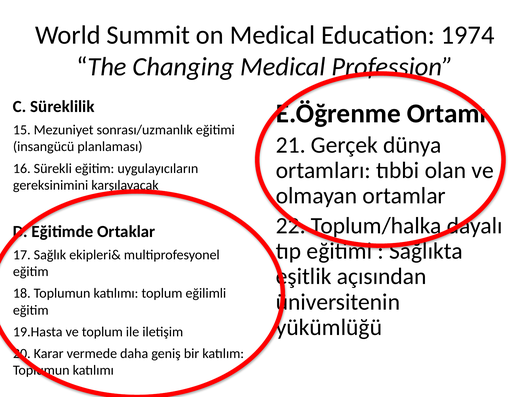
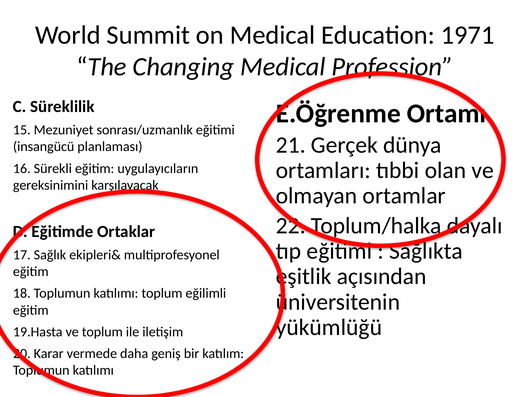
1974: 1974 -> 1971
